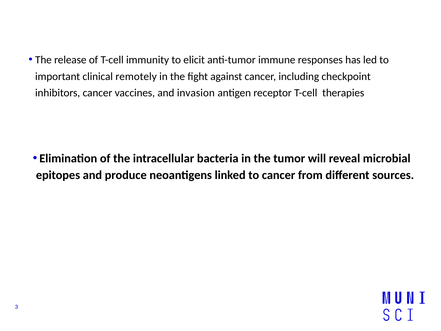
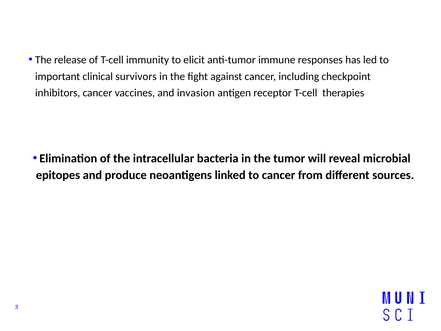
remotely: remotely -> survivors
